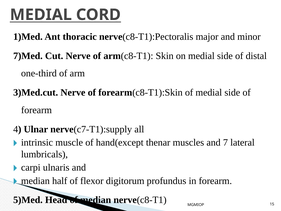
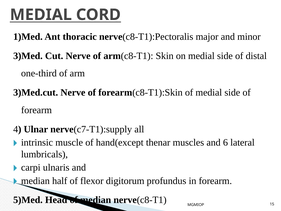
7)Med: 7)Med -> 3)Med
7: 7 -> 6
